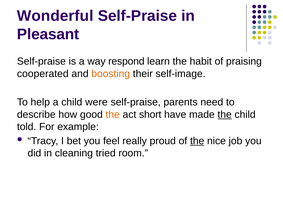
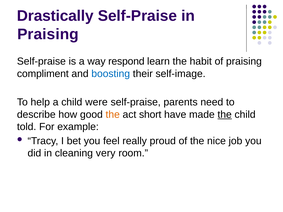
Wonderful: Wonderful -> Drastically
Pleasant at (48, 34): Pleasant -> Praising
cooperated: cooperated -> compliment
boosting colour: orange -> blue
the at (197, 141) underline: present -> none
tried: tried -> very
